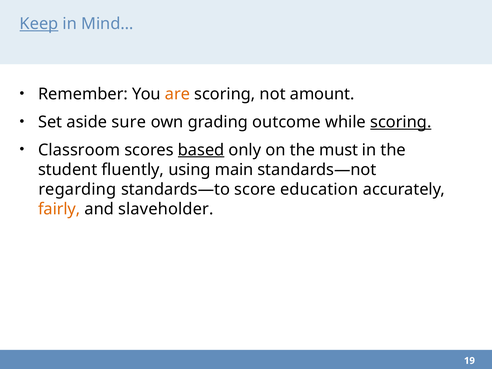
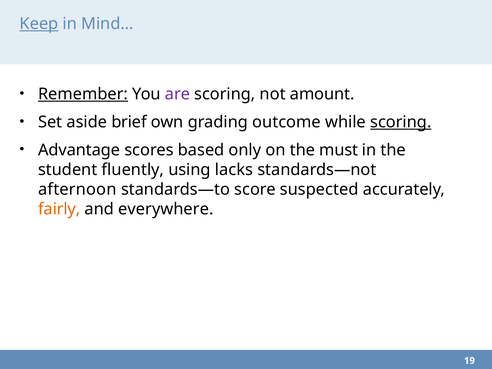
Remember underline: none -> present
are colour: orange -> purple
sure: sure -> brief
Classroom: Classroom -> Advantage
based underline: present -> none
main: main -> lacks
regarding: regarding -> afternoon
education: education -> suspected
slaveholder: slaveholder -> everywhere
